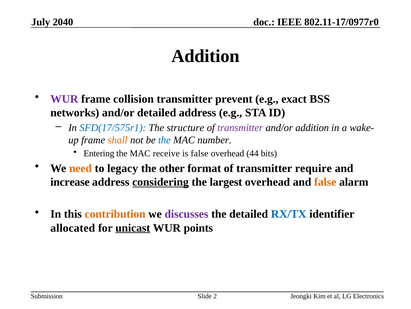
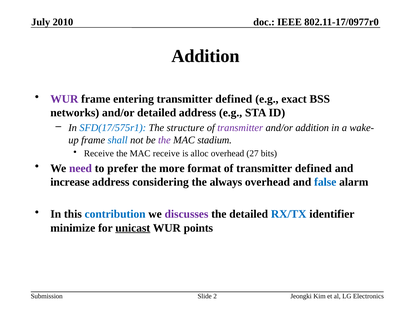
2040: 2040 -> 2010
collision: collision -> entering
prevent at (234, 99): prevent -> defined
shall colour: orange -> blue
the at (164, 140) colour: blue -> purple
number: number -> stadium
Entering at (99, 153): Entering -> Receive
is false: false -> alloc
44: 44 -> 27
need colour: orange -> purple
legacy: legacy -> prefer
other: other -> more
of transmitter require: require -> defined
considering underline: present -> none
largest: largest -> always
false at (325, 182) colour: orange -> blue
contribution colour: orange -> blue
allocated: allocated -> minimize
